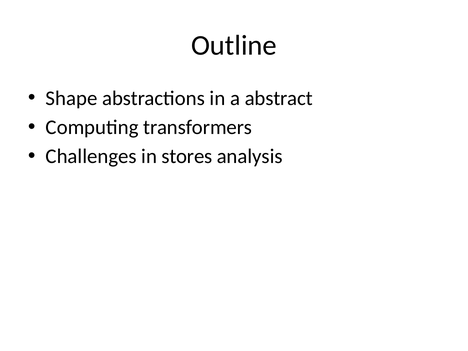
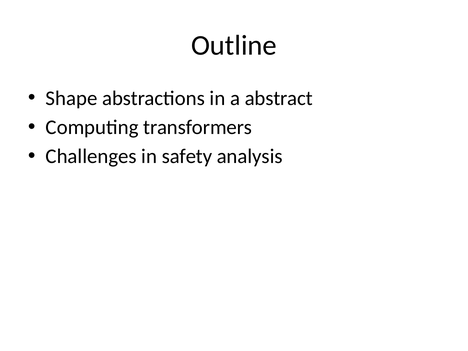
stores: stores -> safety
